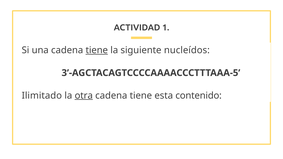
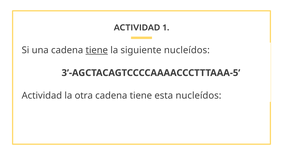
Ilimitado at (42, 96): Ilimitado -> Actividad
otra underline: present -> none
esta contenido: contenido -> nucleídos
